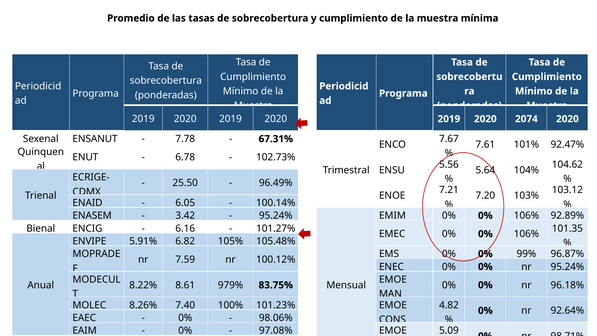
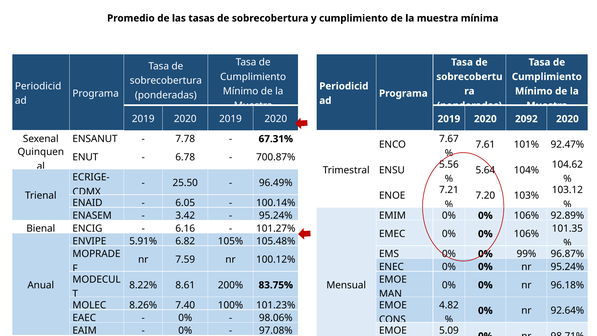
2074: 2074 -> 2092
102.73%: 102.73% -> 700.87%
979%: 979% -> 200%
